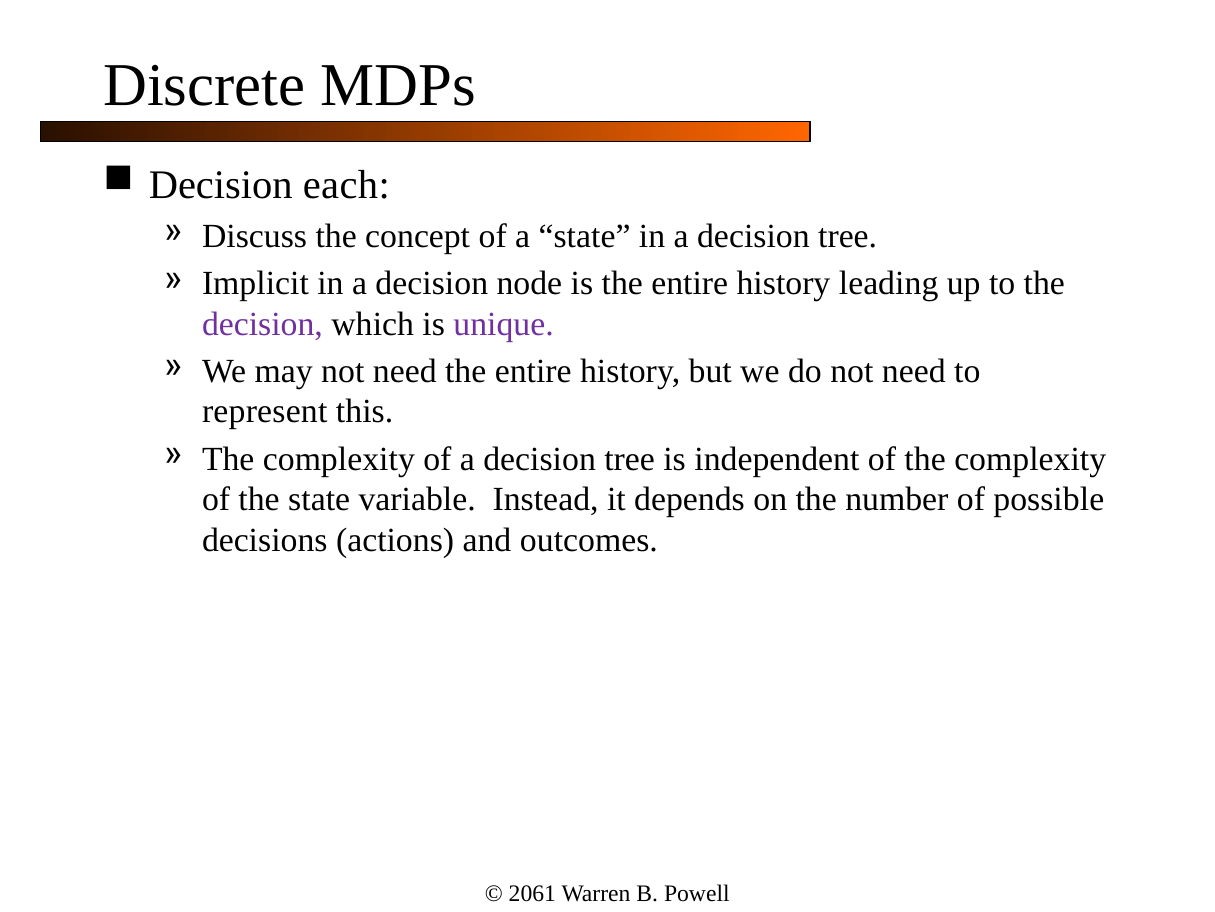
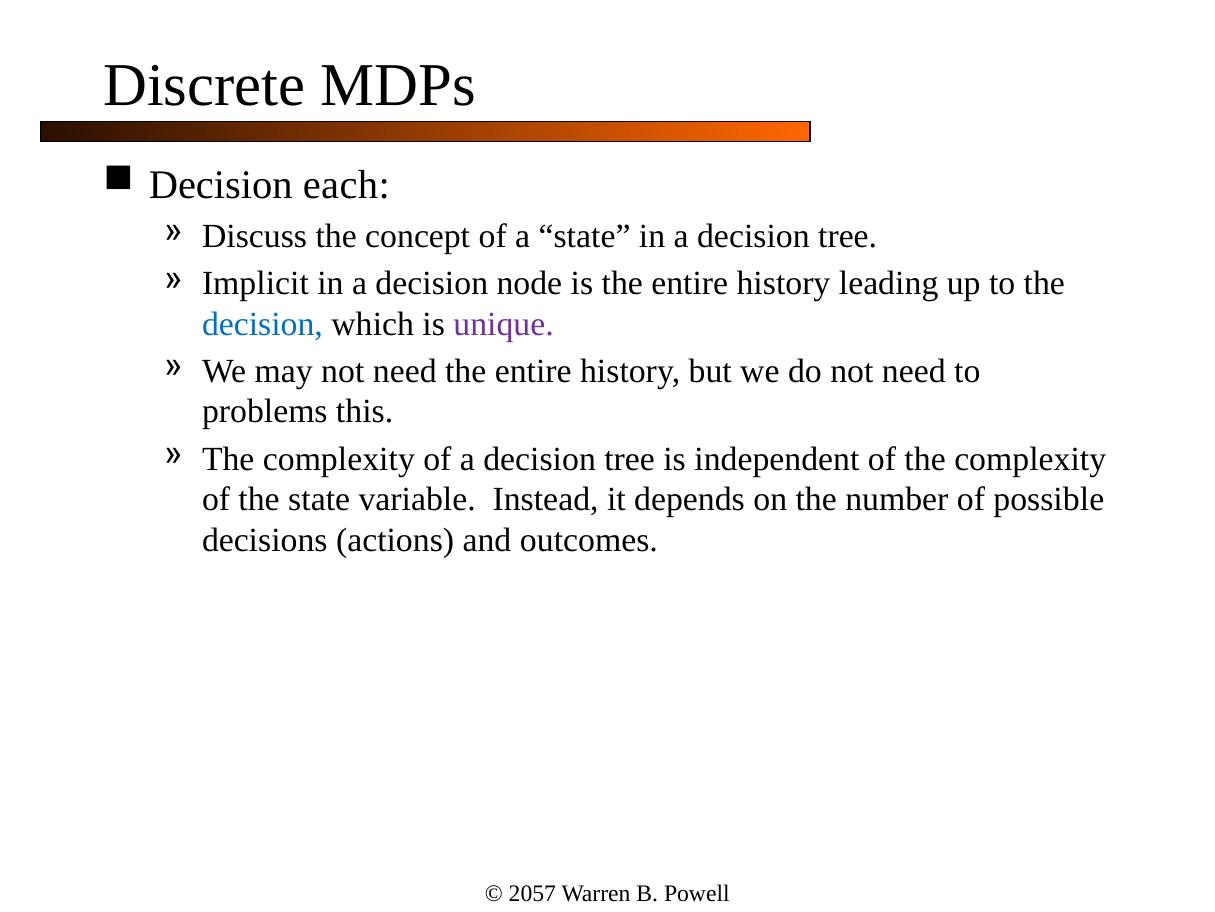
decision at (262, 324) colour: purple -> blue
represent: represent -> problems
2061: 2061 -> 2057
